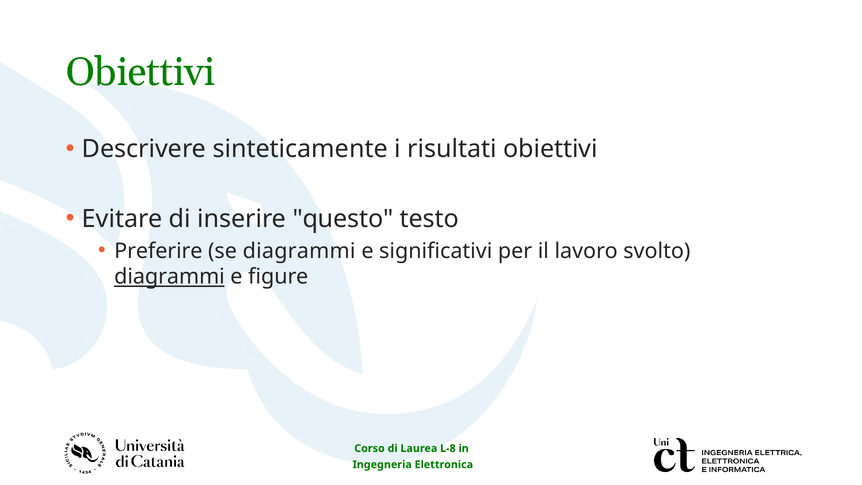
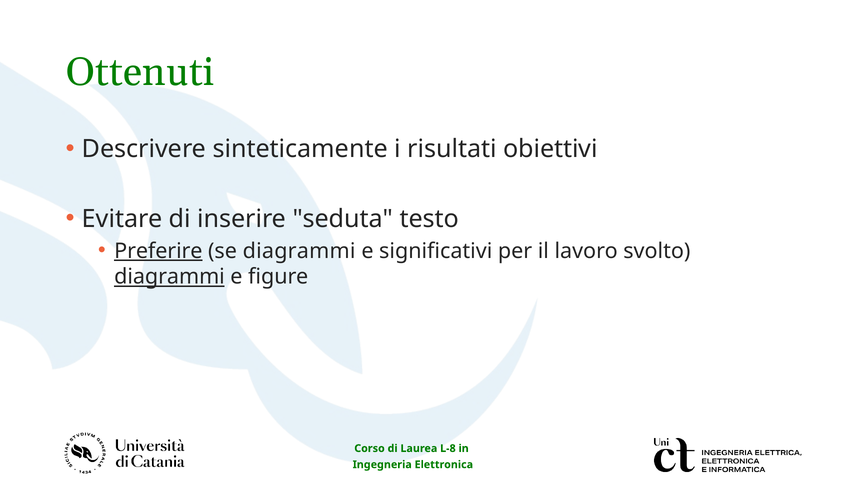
Obiettivi at (140, 72): Obiettivi -> Ottenuti
questo: questo -> seduta
Preferire underline: none -> present
